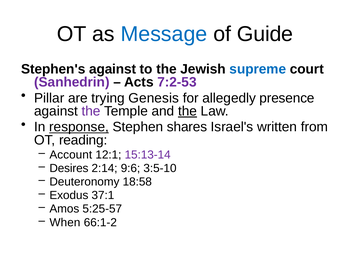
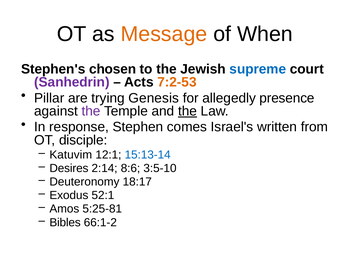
Message colour: blue -> orange
Guide: Guide -> When
Stephen's against: against -> chosen
7:2-53 colour: purple -> orange
response underline: present -> none
shares: shares -> comes
reading: reading -> disciple
Account: Account -> Katuvim
15:13-14 colour: purple -> blue
9:6: 9:6 -> 8:6
18:58: 18:58 -> 18:17
37:1: 37:1 -> 52:1
5:25-57: 5:25-57 -> 5:25-81
When: When -> Bibles
